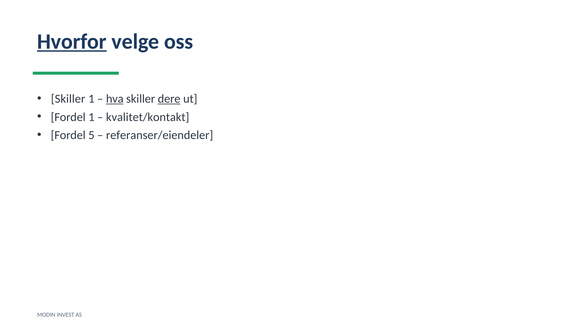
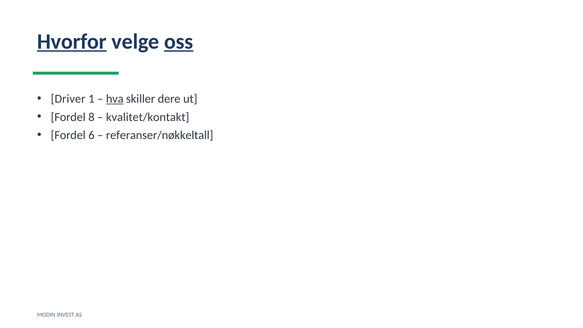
oss underline: none -> present
Skiller at (68, 99): Skiller -> Driver
dere underline: present -> none
Fordel 1: 1 -> 8
5: 5 -> 6
referanser/eiendeler: referanser/eiendeler -> referanser/nøkkeltall
